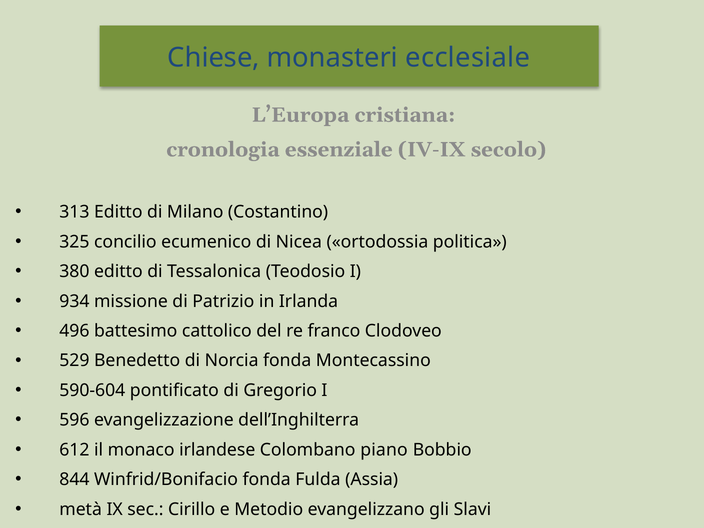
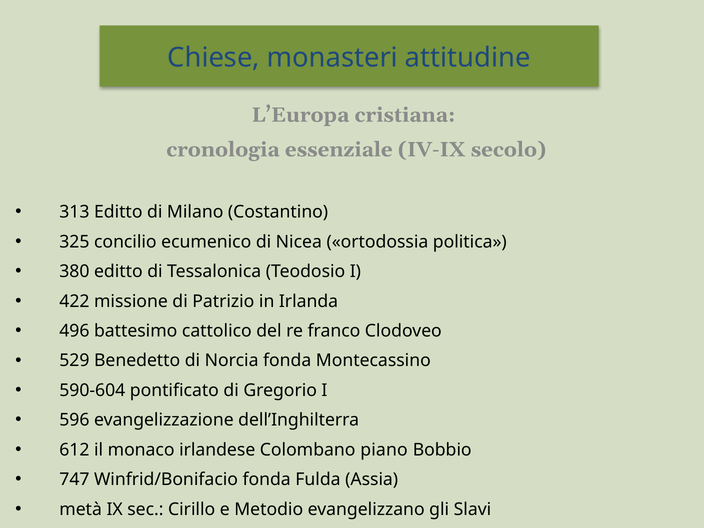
ecclesiale: ecclesiale -> attitudine
934: 934 -> 422
844: 844 -> 747
